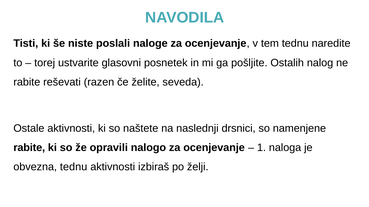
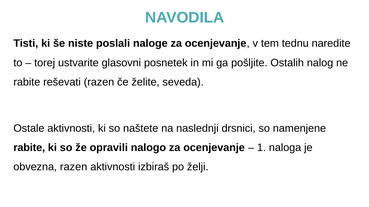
obvezna tednu: tednu -> razen
